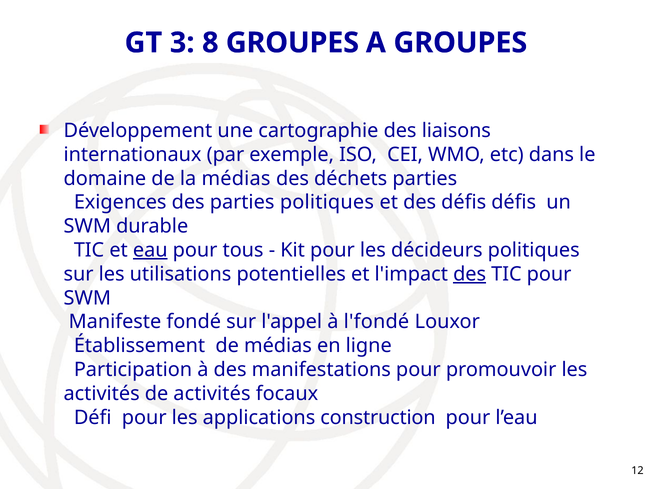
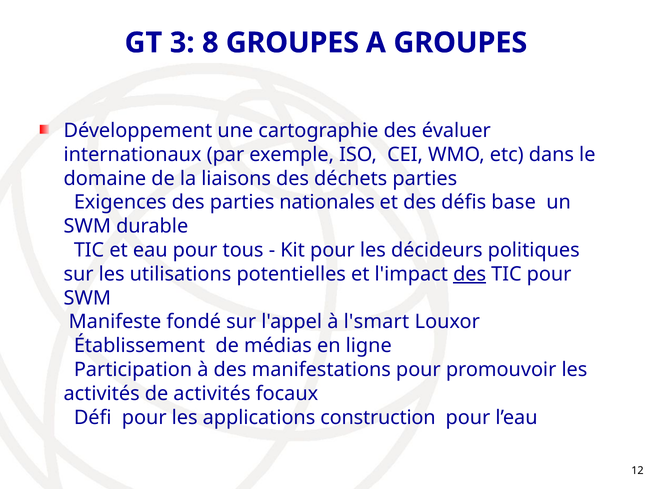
liaisons: liaisons -> évaluer
la médias: médias -> liaisons
parties politiques: politiques -> nationales
défis défis: défis -> base
eau underline: present -> none
l'fondé: l'fondé -> l'smart
